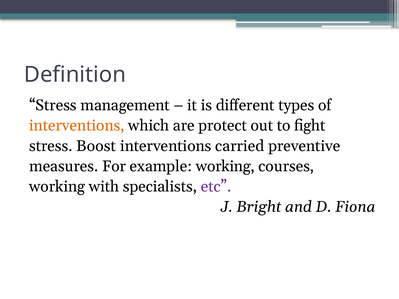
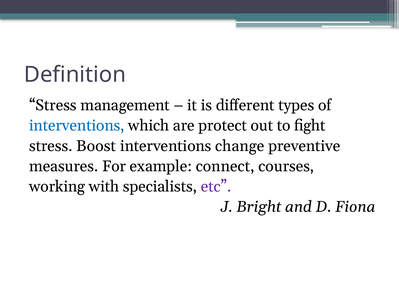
interventions at (77, 126) colour: orange -> blue
carried: carried -> change
example working: working -> connect
